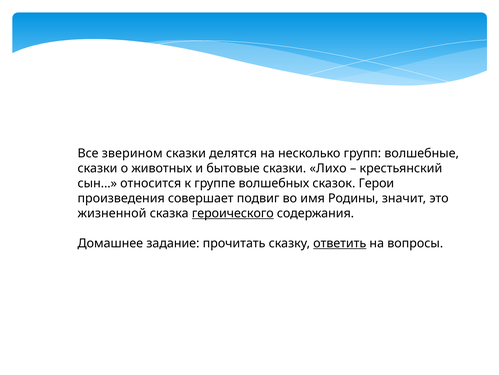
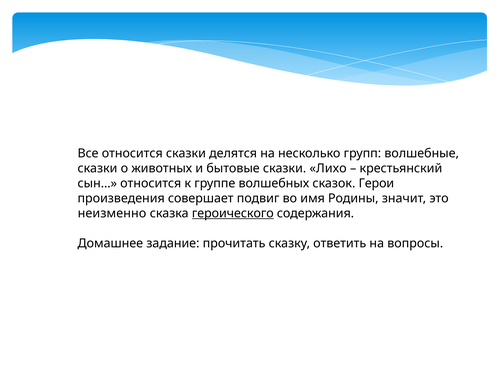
Все зверином: зверином -> относится
жизненной: жизненной -> неизменно
ответить underline: present -> none
